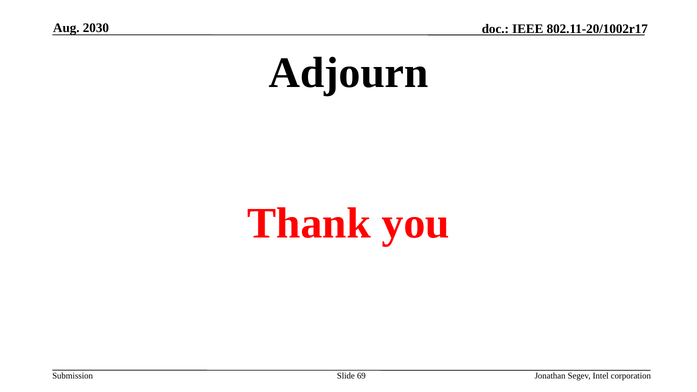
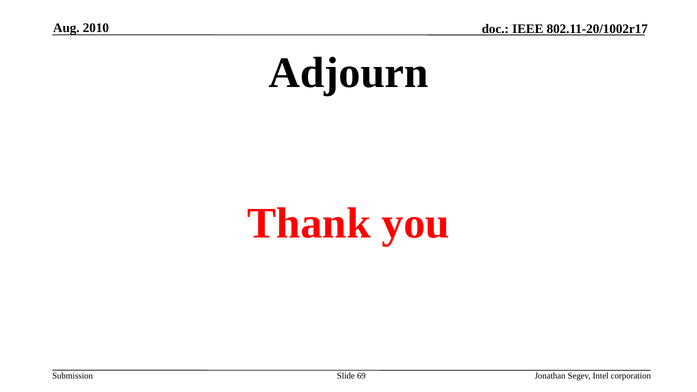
2030: 2030 -> 2010
